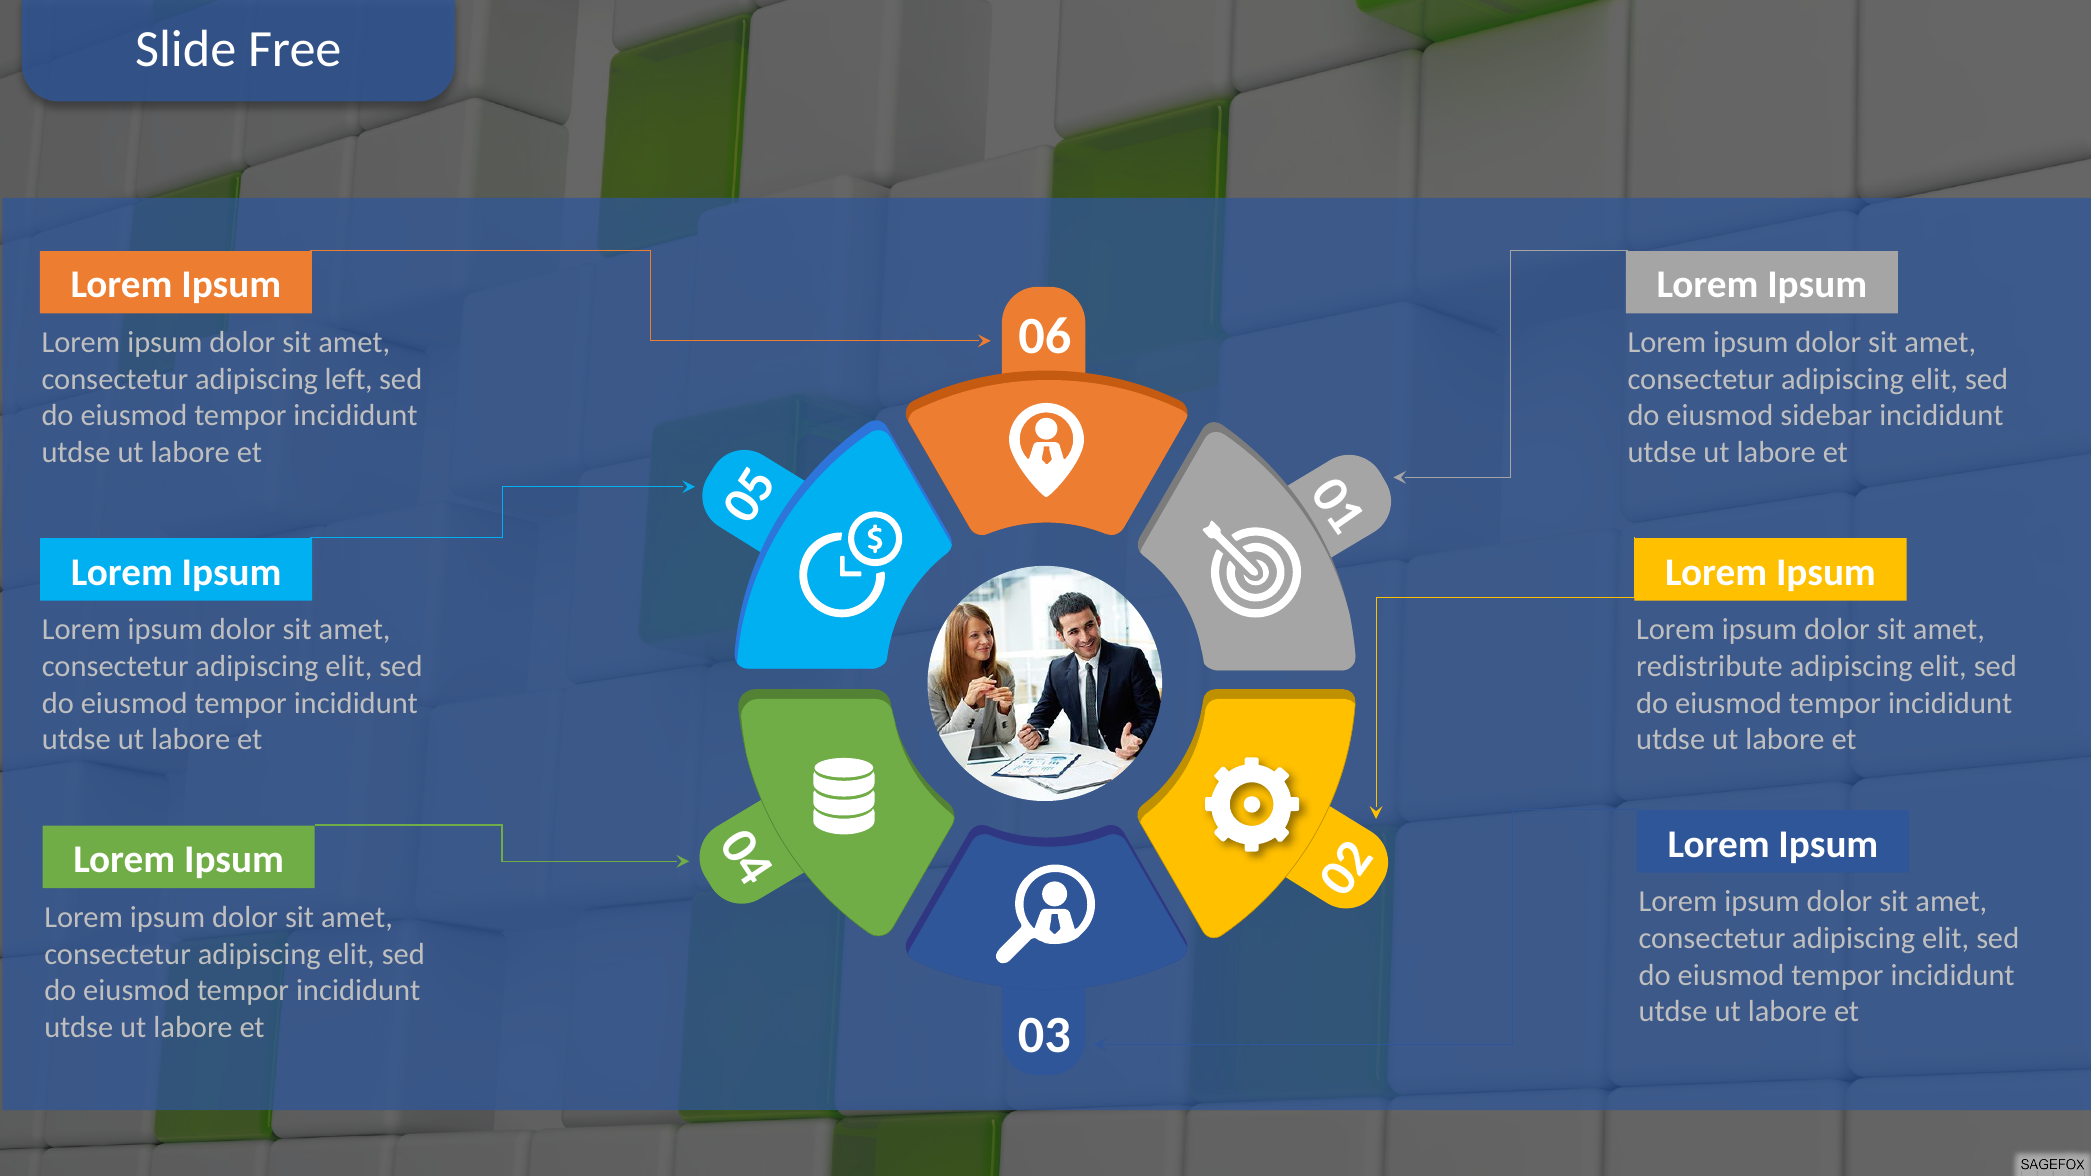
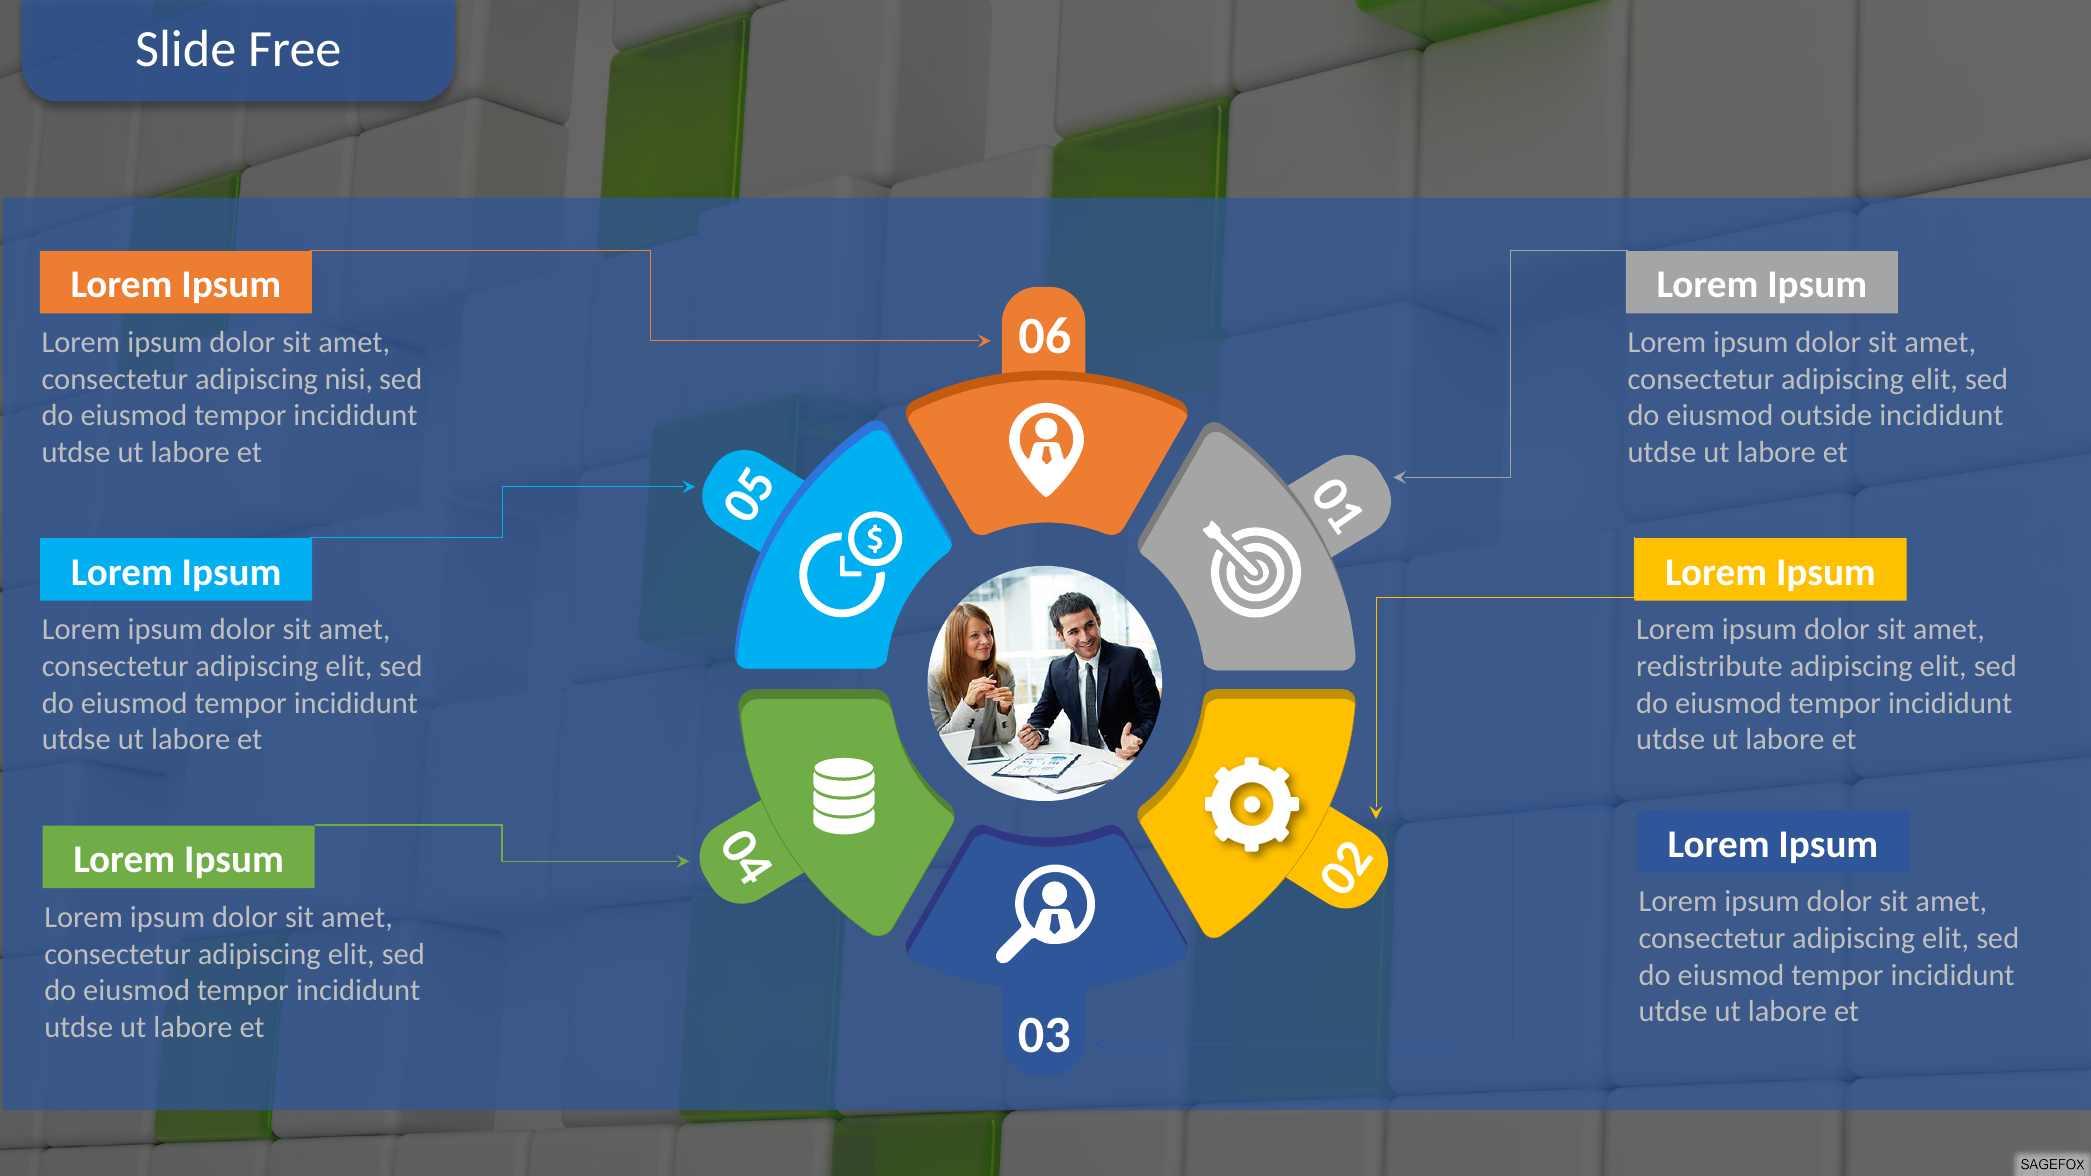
left: left -> nisi
sidebar: sidebar -> outside
